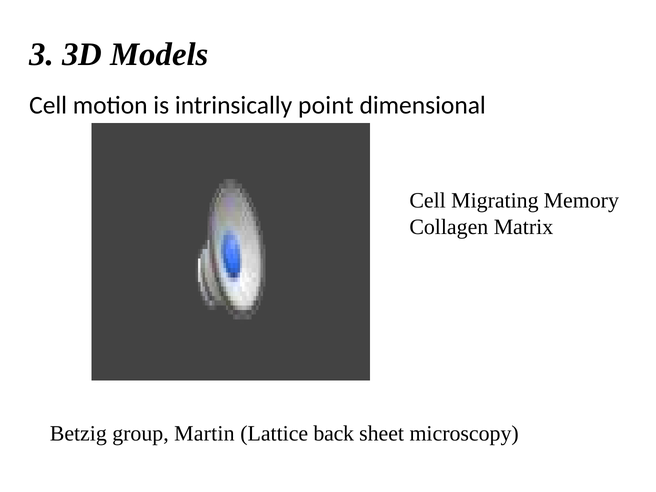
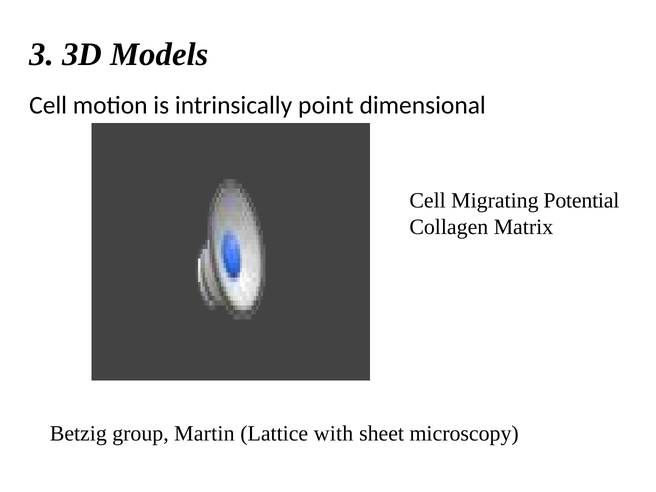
Memory: Memory -> Potential
back: back -> with
